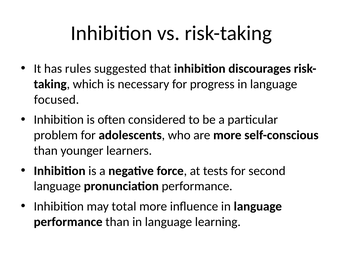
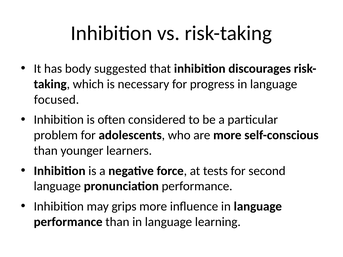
rules: rules -> body
total: total -> grips
